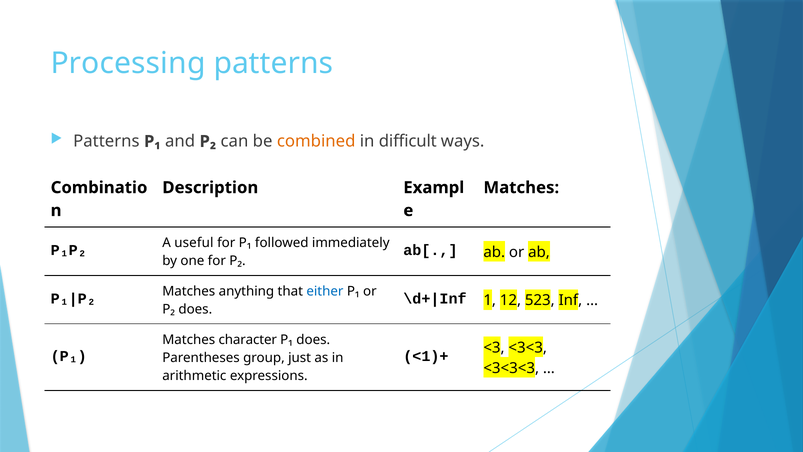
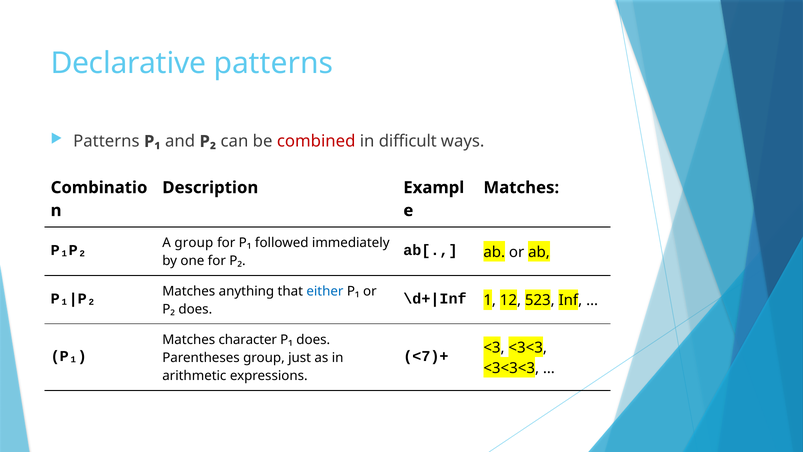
Processing: Processing -> Declarative
combined colour: orange -> red
A useful: useful -> group
<1)+: <1)+ -> <7)+
